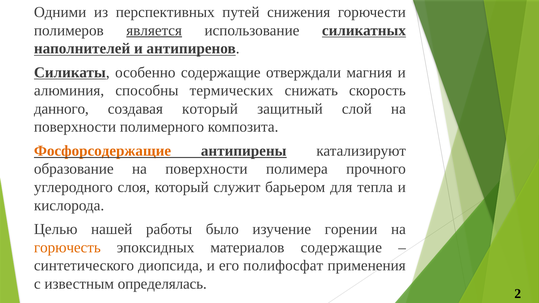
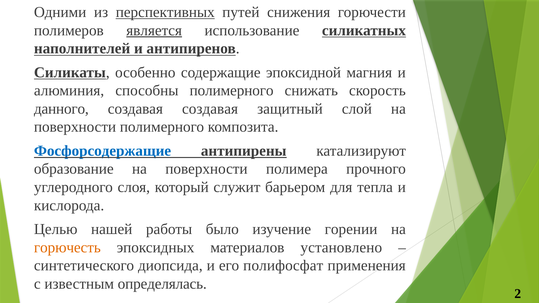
перспективных underline: none -> present
отверждали: отверждали -> эпоксидной
способны термических: термических -> полимерного
создавая который: который -> создавая
Фосфорсодержащие colour: orange -> blue
материалов содержащие: содержащие -> установлено
